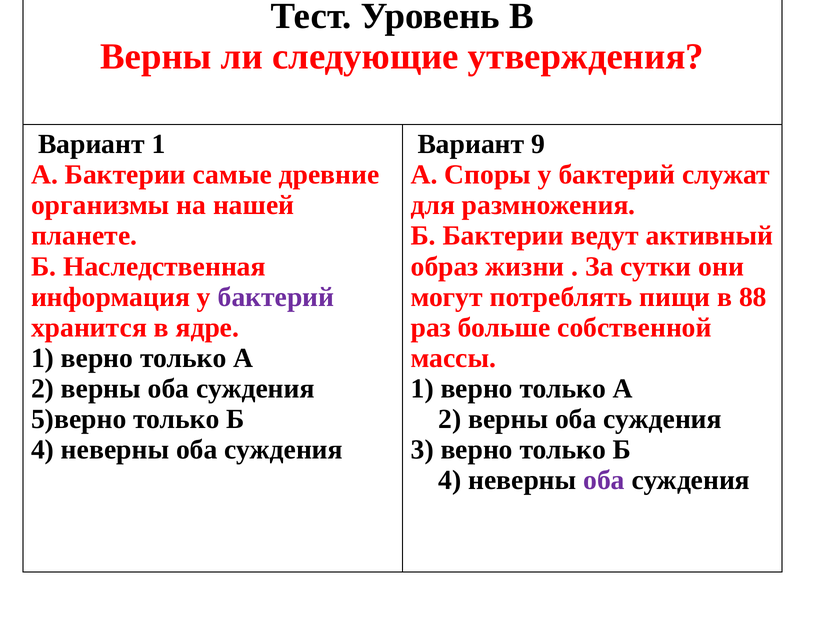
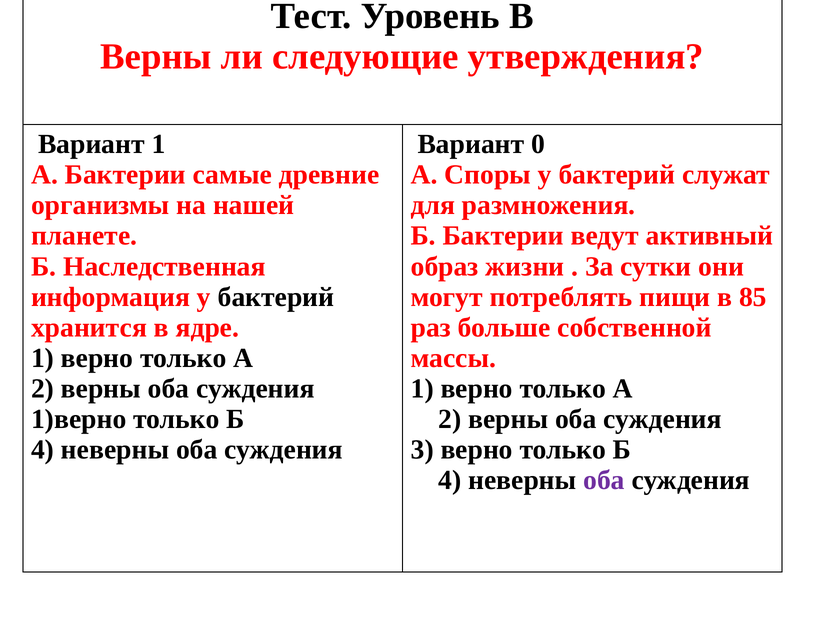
9: 9 -> 0
бактерий at (276, 297) colour: purple -> black
88: 88 -> 85
5)верно: 5)верно -> 1)верно
